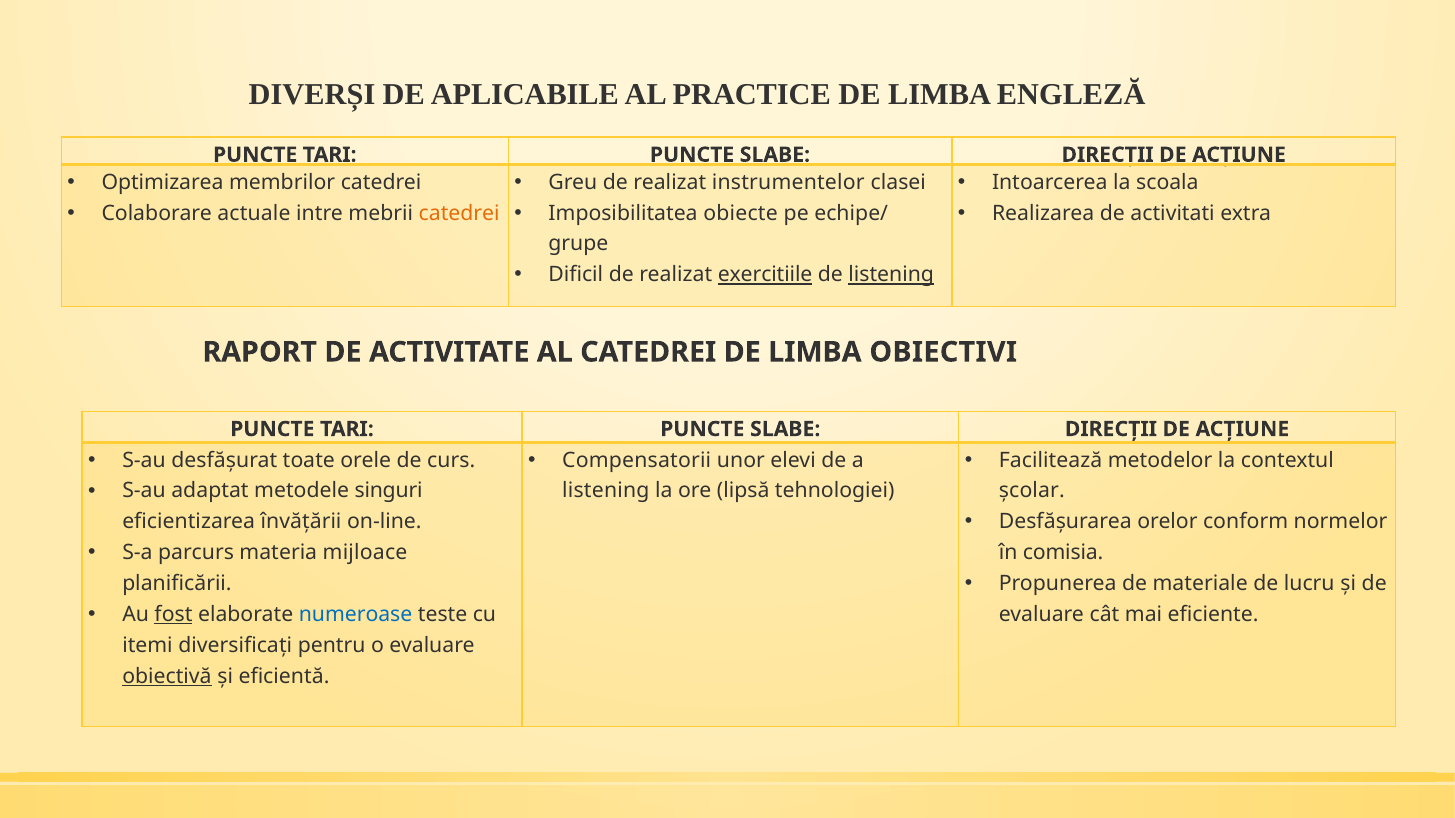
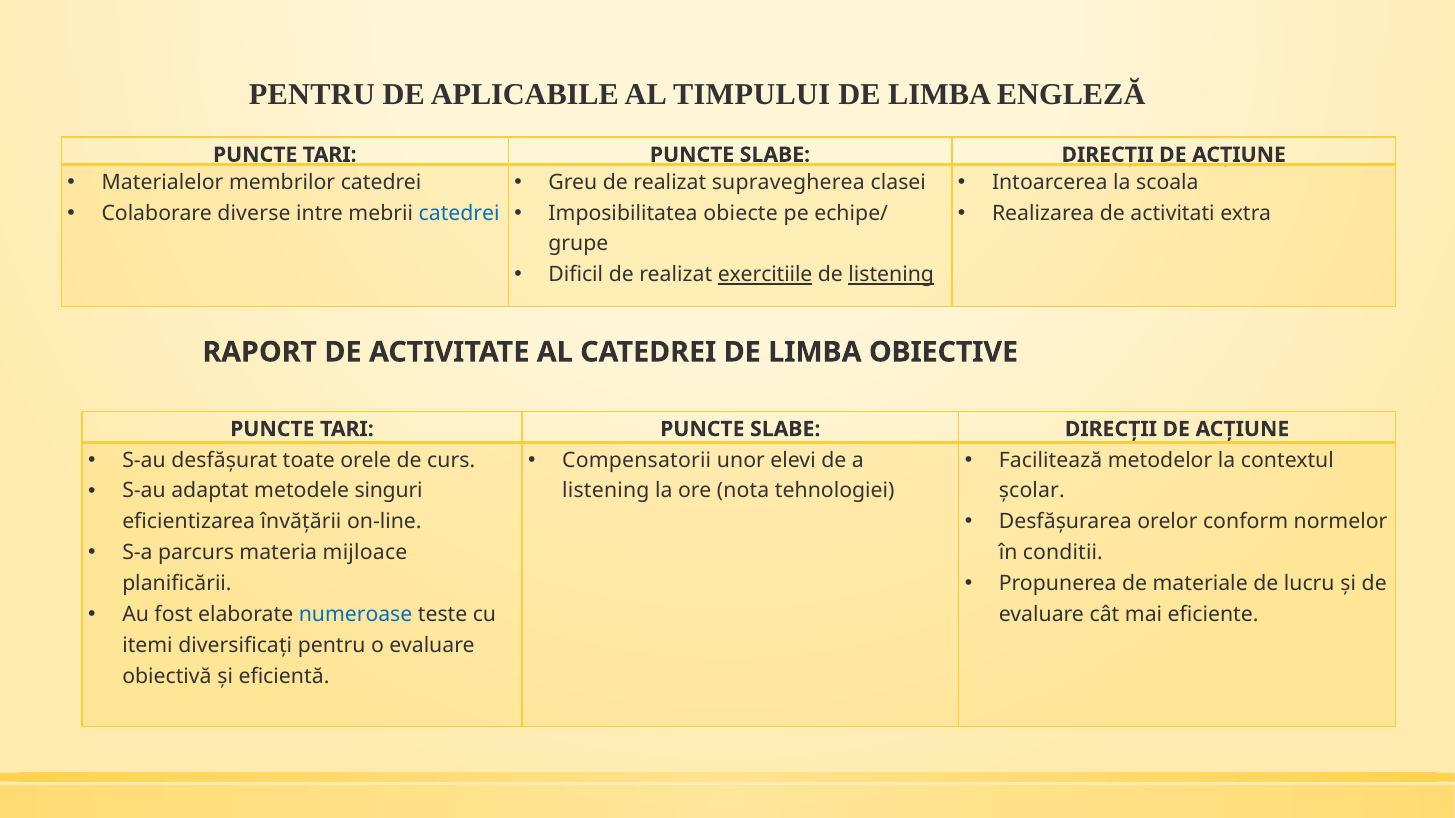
DIVERȘI at (312, 94): DIVERȘI -> PENTRU
PRACTICE: PRACTICE -> TIMPULUI
Optimizarea: Optimizarea -> Materialelor
instrumentelor: instrumentelor -> supravegherea
actuale: actuale -> diverse
catedrei at (459, 213) colour: orange -> blue
OBIECTIVI: OBIECTIVI -> OBIECTIVE
lipsă: lipsă -> nota
comisia: comisia -> conditii
fost underline: present -> none
obiectivă underline: present -> none
